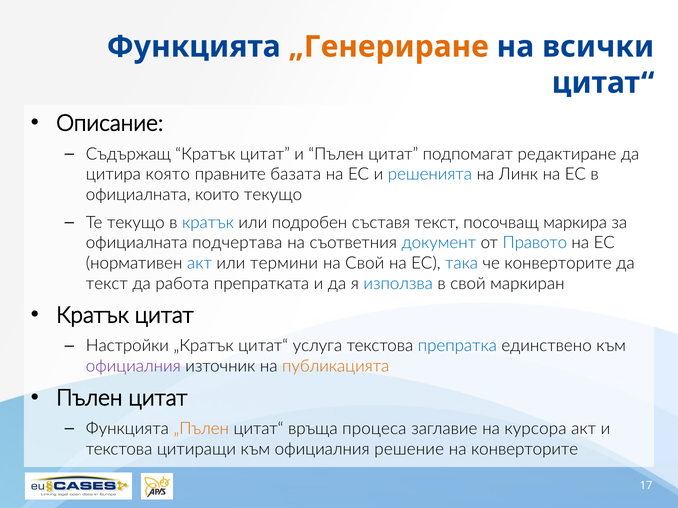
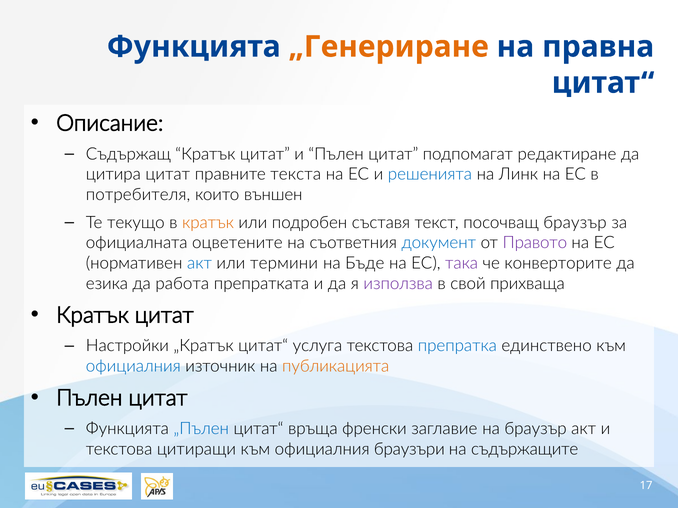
всички: всички -> правна
цитира която: която -> цитат
базата: базата -> текста
официалната at (138, 195): официалната -> потребителя
които текущо: текущо -> външен
кратък at (208, 223) colour: blue -> orange
посочващ маркира: маркира -> браузър
подчертава: подчертава -> оцветените
Правото colour: blue -> purple
на Свой: Свой -> Бъде
така colour: blue -> purple
текст at (107, 284): текст -> езика
използва colour: blue -> purple
маркиран: маркиран -> прихваща
официалния at (133, 367) colour: purple -> blue
„Пълен colour: orange -> blue
процеса: процеса -> френски
на курсора: курсора -> браузър
решение: решение -> браузъри
на конверторите: конверторите -> съдържащите
